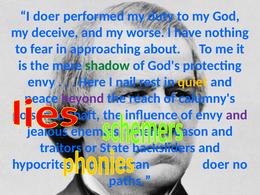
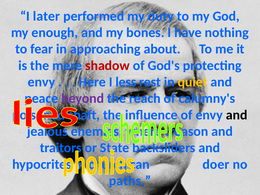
I doer: doer -> later
deceive: deceive -> enough
worse: worse -> bones
shadow colour: green -> red
nail: nail -> less
and at (237, 115) colour: purple -> black
